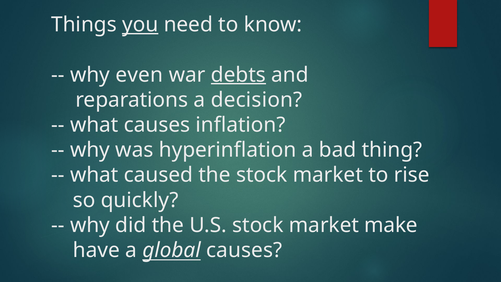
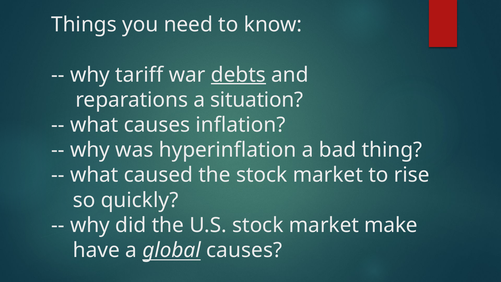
you underline: present -> none
even: even -> tariff
decision: decision -> situation
